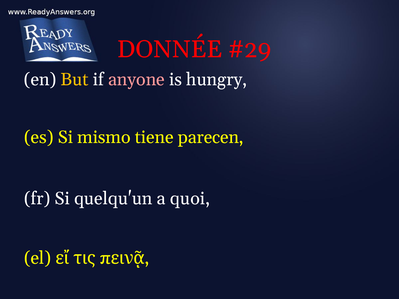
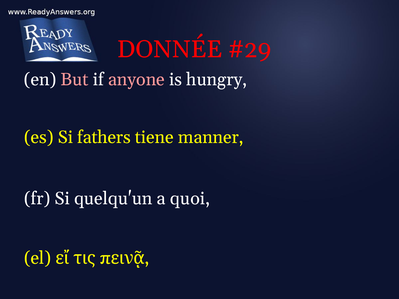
But colour: yellow -> pink
mismo: mismo -> fathers
parecen: parecen -> manner
